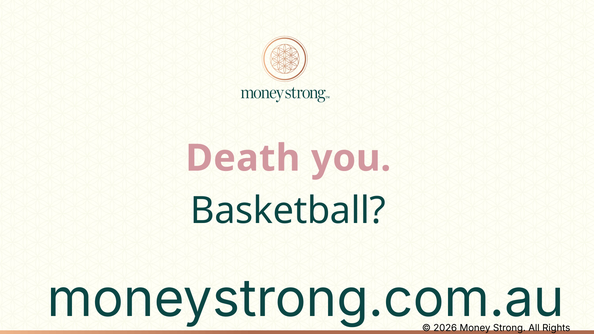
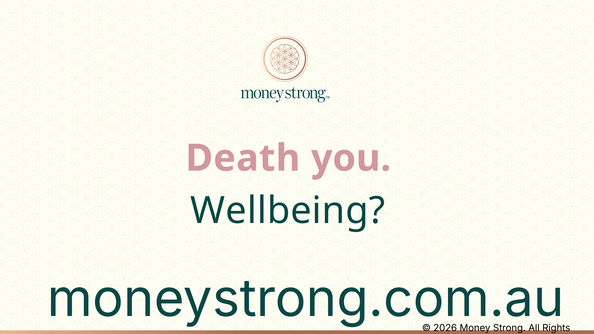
Basketball: Basketball -> Wellbeing
